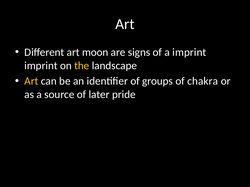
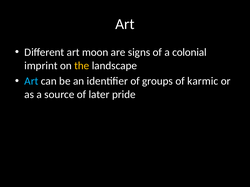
a imprint: imprint -> colonial
Art at (31, 81) colour: yellow -> light blue
chakra: chakra -> karmic
